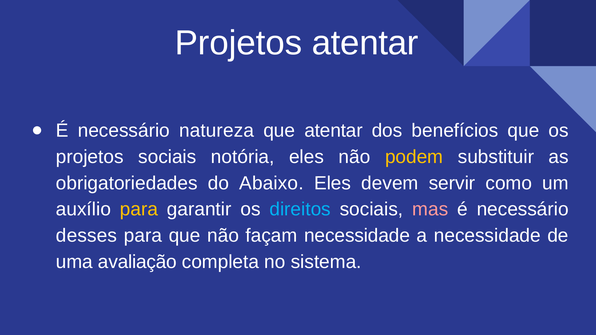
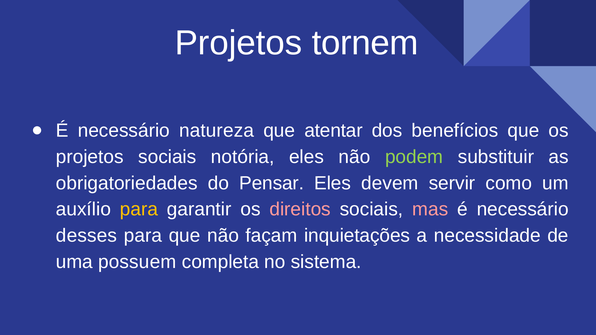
Projetos atentar: atentar -> tornem
podem colour: yellow -> light green
Abaixo: Abaixo -> Pensar
direitos colour: light blue -> pink
façam necessidade: necessidade -> inquietações
avaliação: avaliação -> possuem
